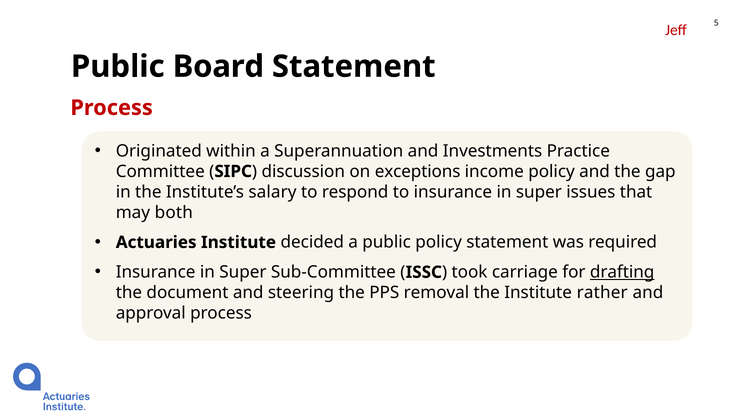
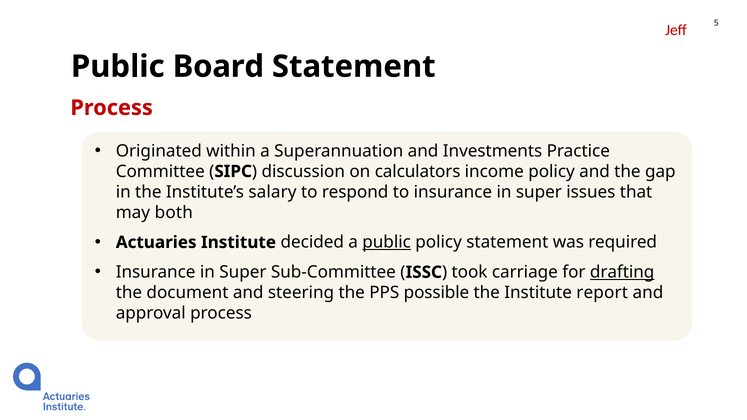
exceptions: exceptions -> calculators
public at (387, 242) underline: none -> present
removal: removal -> possible
rather: rather -> report
